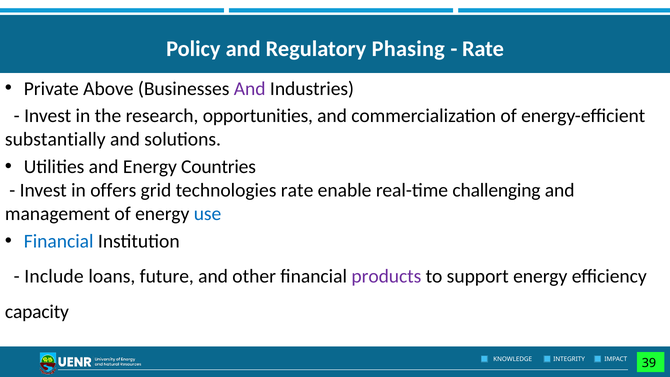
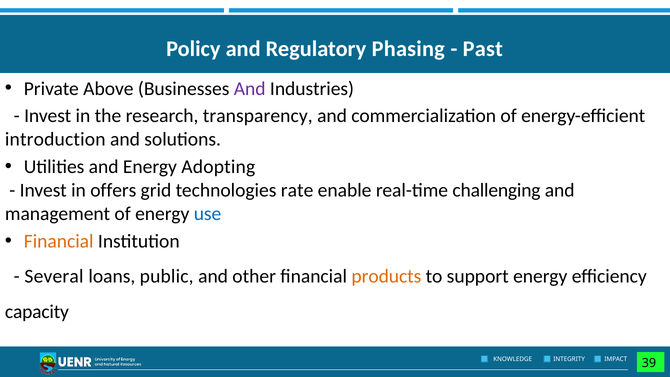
Rate at (483, 49): Rate -> Past
opportunities: opportunities -> transparency
substantially: substantially -> introduction
Countries: Countries -> Adopting
Financial at (59, 241) colour: blue -> orange
Include: Include -> Several
future: future -> public
products colour: purple -> orange
